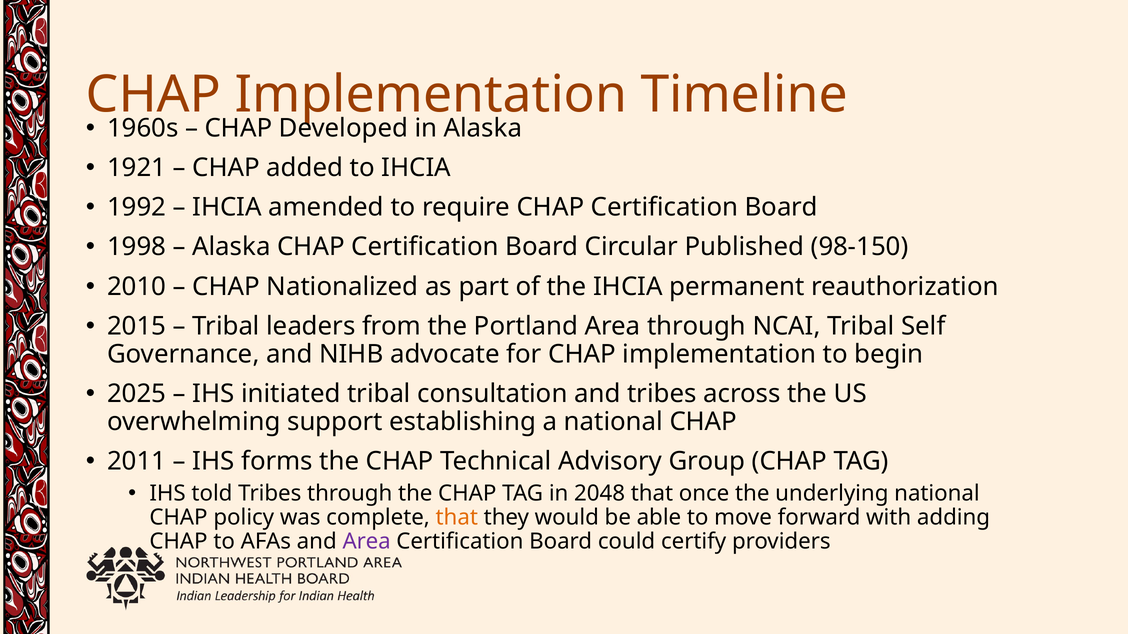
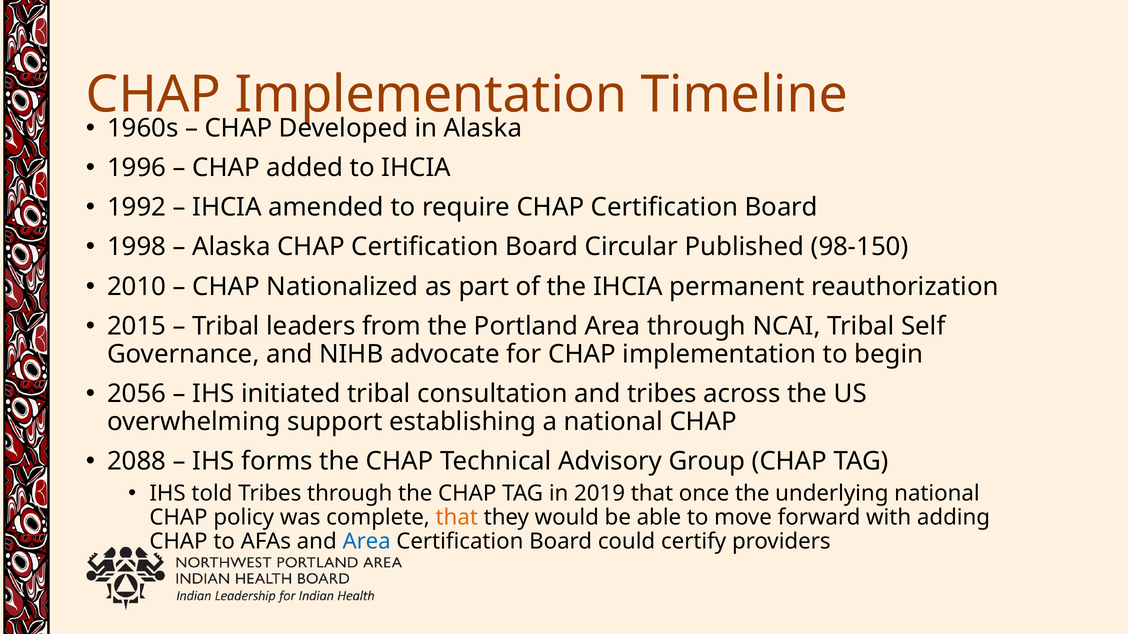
1921: 1921 -> 1996
2025: 2025 -> 2056
2011: 2011 -> 2088
2048: 2048 -> 2019
Area at (367, 542) colour: purple -> blue
